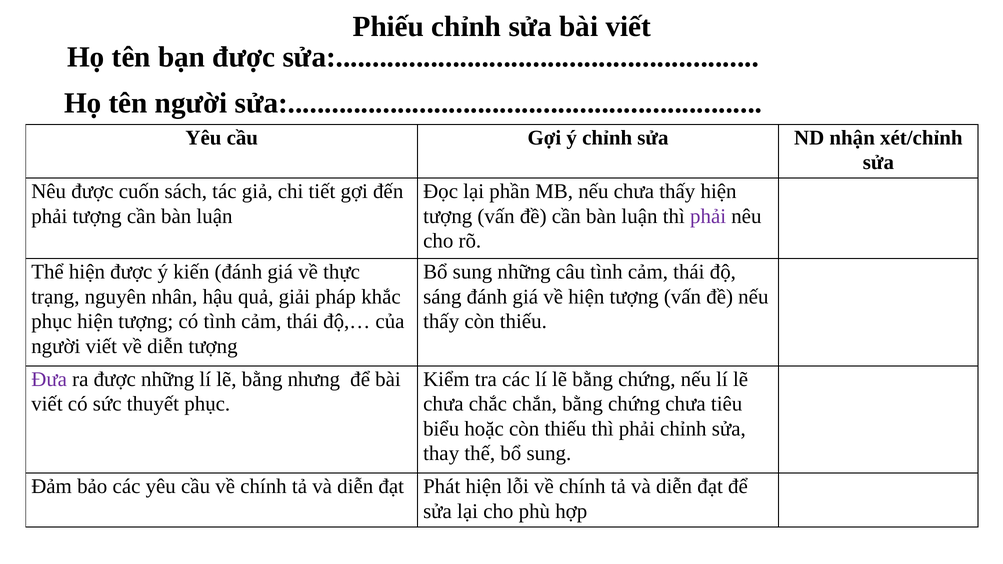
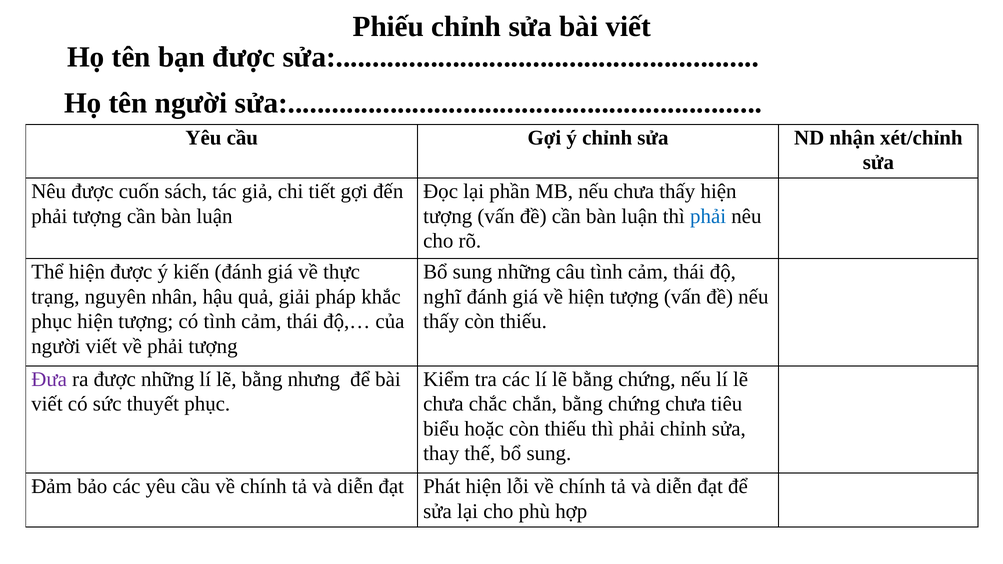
phải at (708, 216) colour: purple -> blue
sáng: sáng -> nghĩ
về diễn: diễn -> phải
